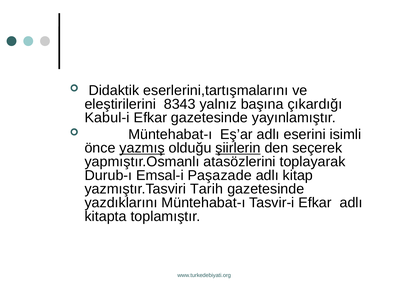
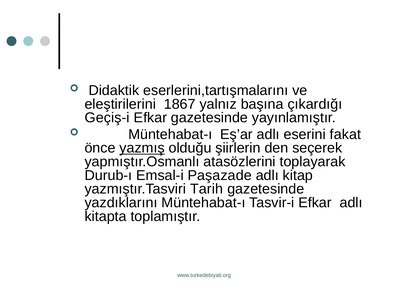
8343: 8343 -> 1867
Kabul-i: Kabul-i -> Geçiş-i
isimli: isimli -> fakat
şiirlerin underline: present -> none
